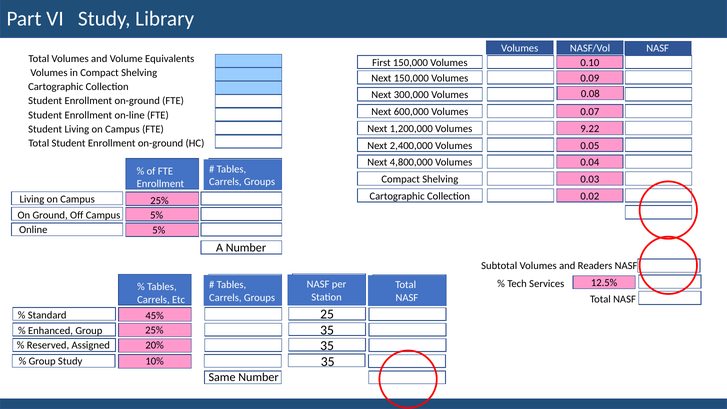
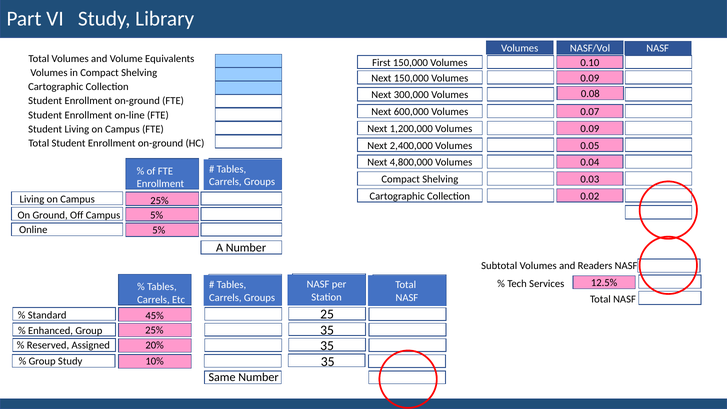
1,200,000 Volumes 9.22: 9.22 -> 0.09
